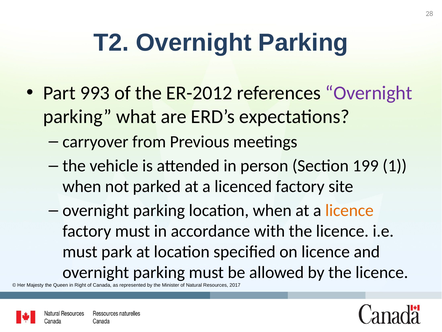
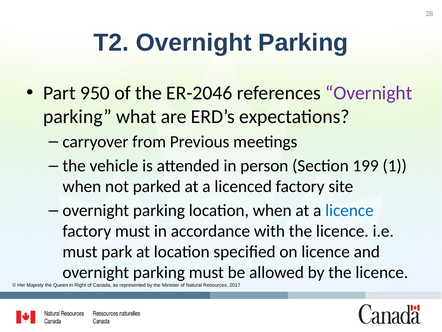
993: 993 -> 950
ER-2012: ER-2012 -> ER-2046
licence at (349, 210) colour: orange -> blue
